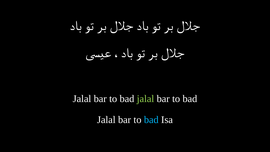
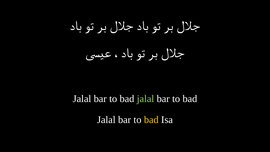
bad at (151, 120) colour: light blue -> yellow
